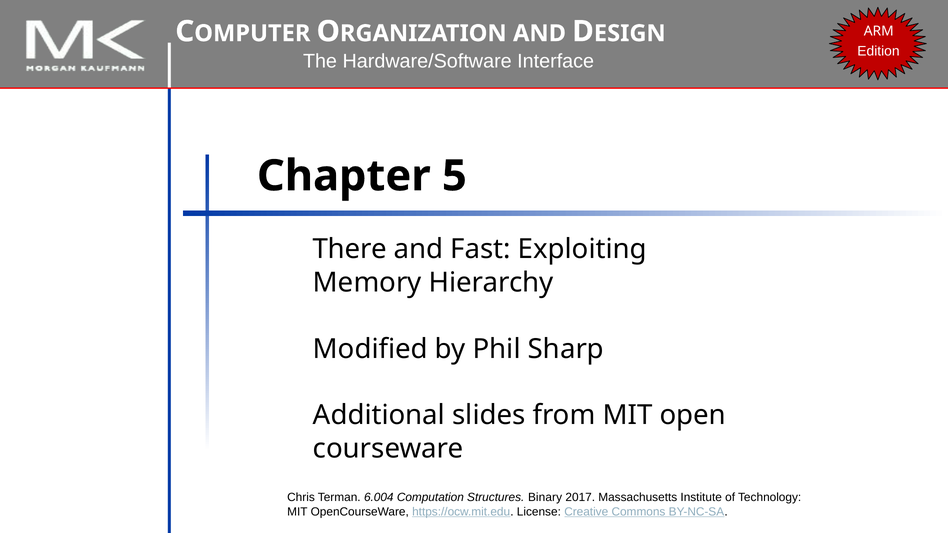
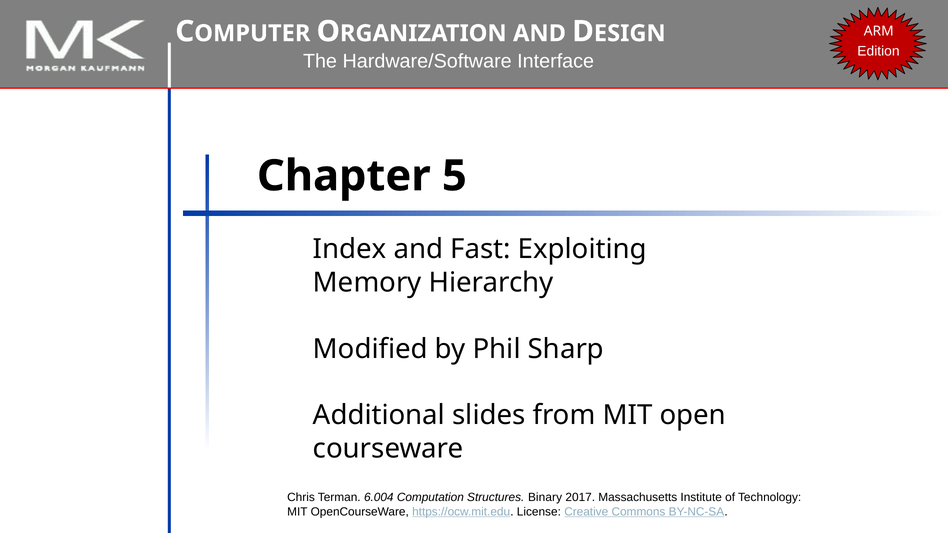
There: There -> Index
